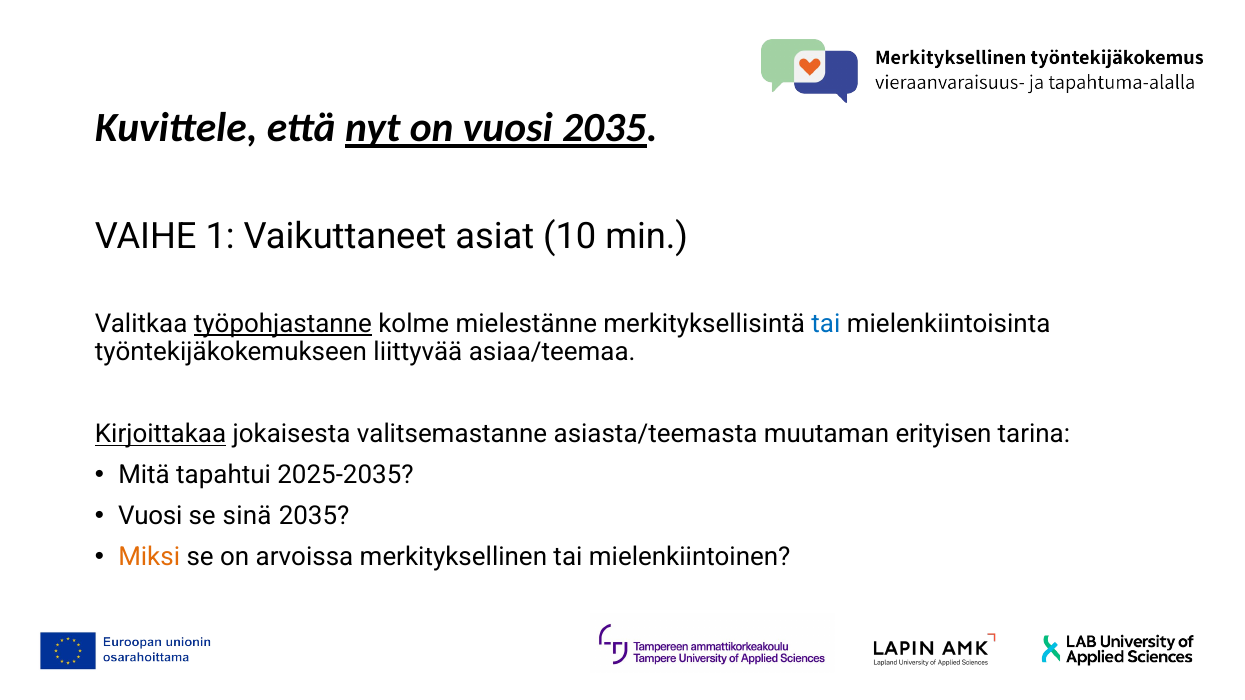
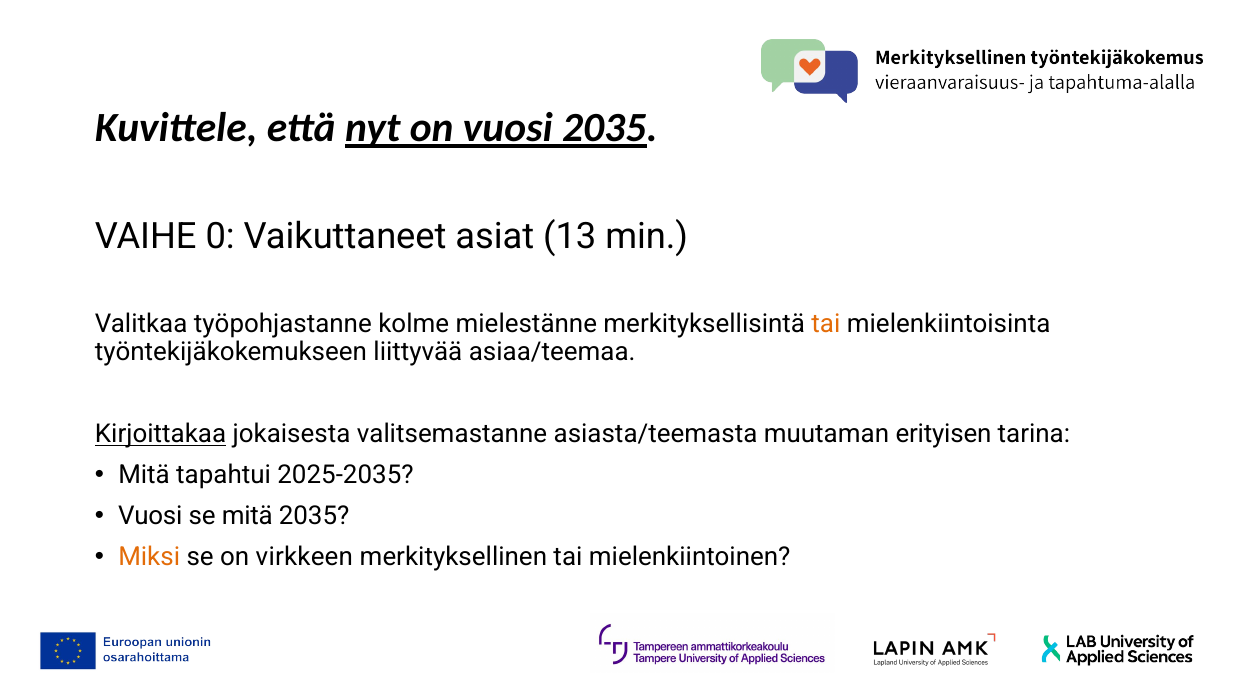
1: 1 -> 0
10: 10 -> 13
työpohjastanne underline: present -> none
tai at (826, 324) colour: blue -> orange
se sinä: sinä -> mitä
arvoissa: arvoissa -> virkkeen
